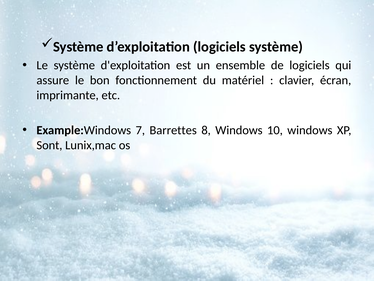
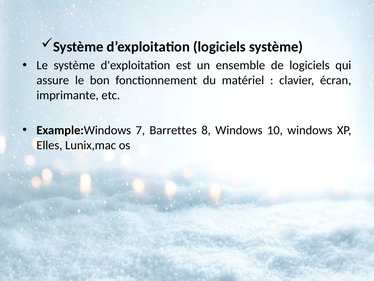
Sont: Sont -> Elles
